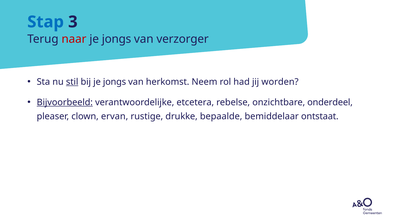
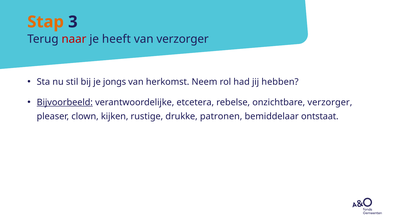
Stap colour: blue -> orange
jongs at (117, 39): jongs -> heeft
stil underline: present -> none
worden: worden -> hebben
onzichtbare onderdeel: onderdeel -> verzorger
ervan: ervan -> kijken
bepaalde: bepaalde -> patronen
